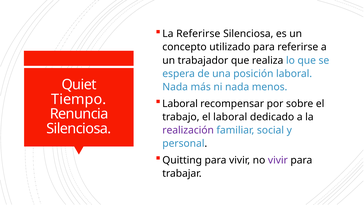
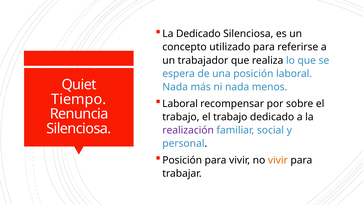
La Referirse: Referirse -> Dedicado
trabajo el laboral: laboral -> trabajo
Quitting at (182, 160): Quitting -> Posición
vivir at (278, 160) colour: purple -> orange
